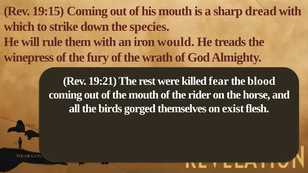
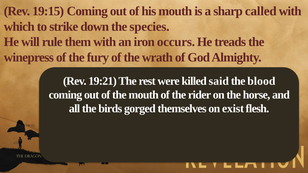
dread: dread -> called
would: would -> occurs
fear: fear -> said
